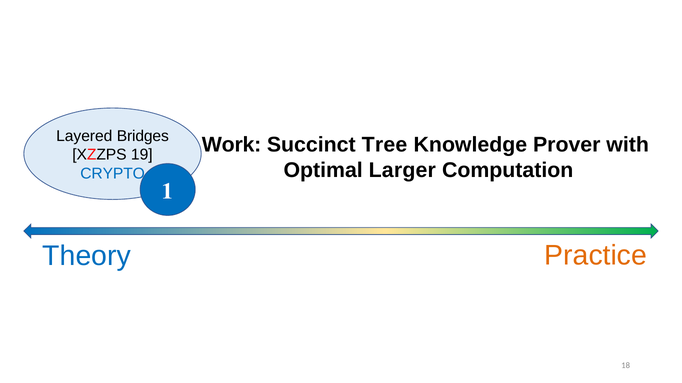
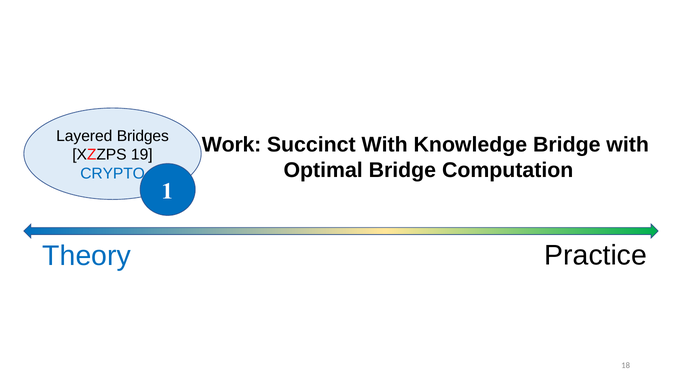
Succinct Tree: Tree -> With
Knowledge Prover: Prover -> Bridge
Optimal Larger: Larger -> Bridge
Practice colour: orange -> black
